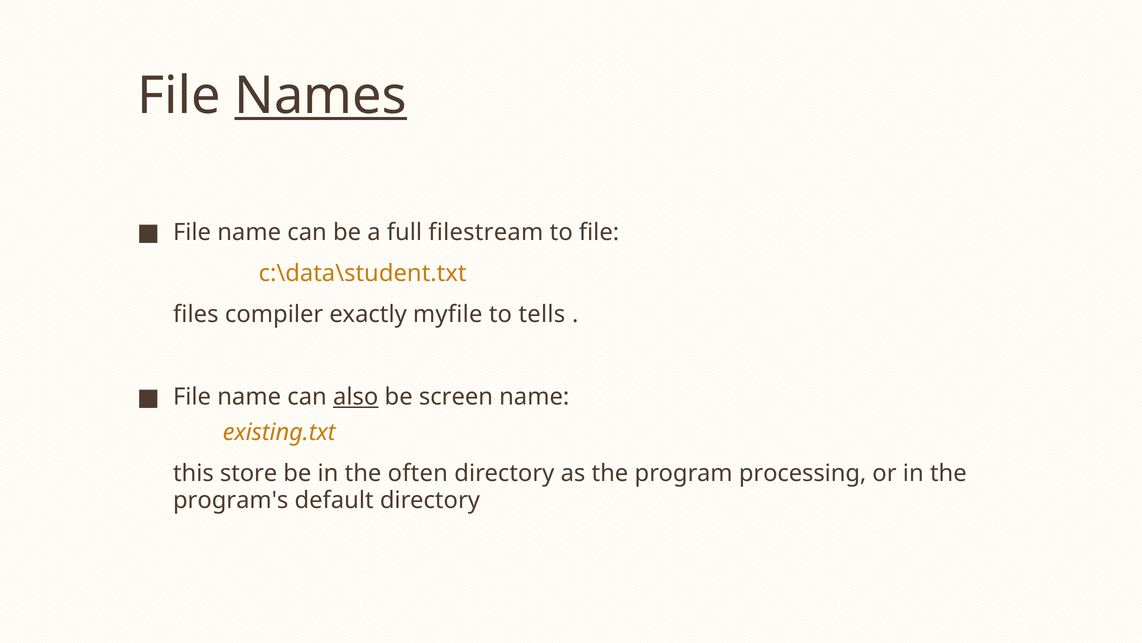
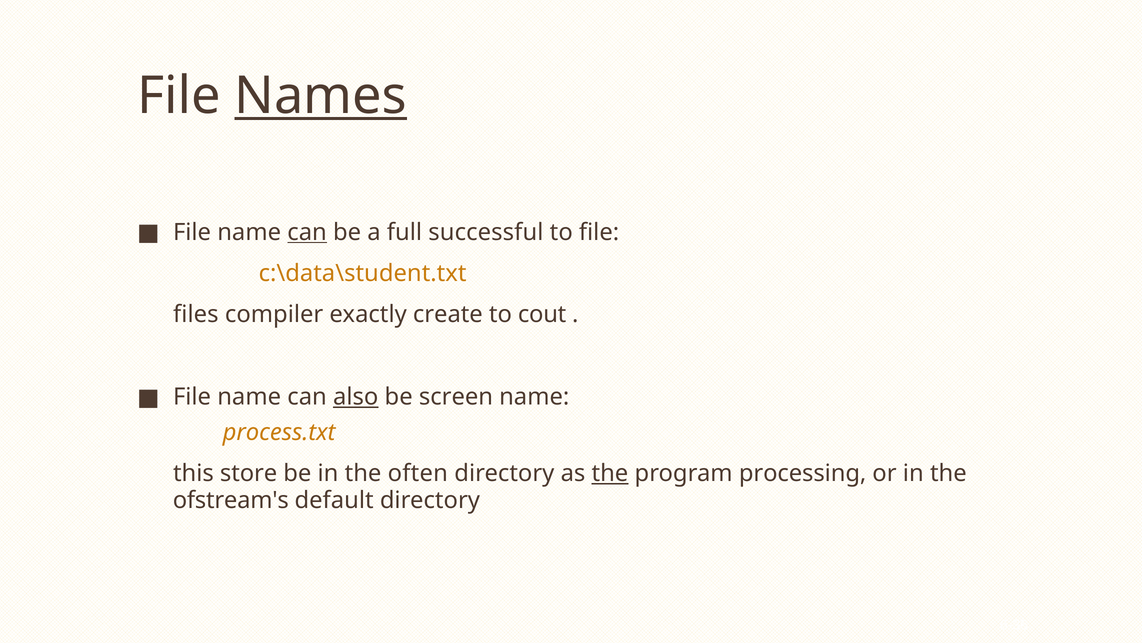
can at (307, 232) underline: none -> present
filestream: filestream -> successful
myfile: myfile -> create
tells: tells -> cout
existing.txt: existing.txt -> process.txt
the at (610, 473) underline: none -> present
program's: program's -> ofstream's
